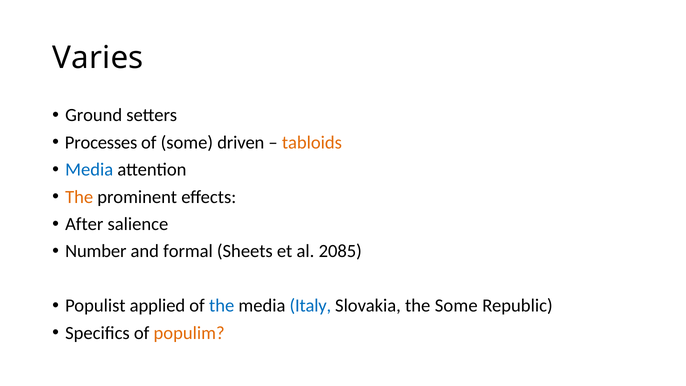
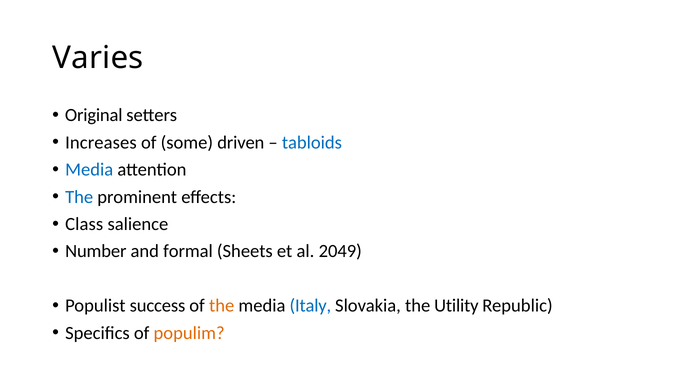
Ground: Ground -> Original
Processes: Processes -> Increases
tabloids colour: orange -> blue
The at (79, 197) colour: orange -> blue
After: After -> Class
2085: 2085 -> 2049
applied: applied -> success
the at (222, 306) colour: blue -> orange
the Some: Some -> Utility
